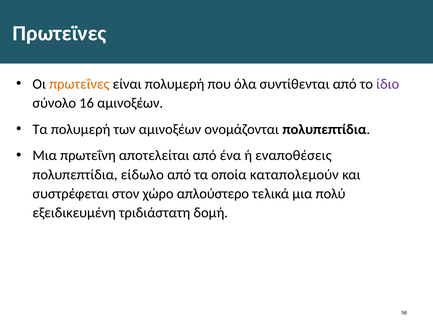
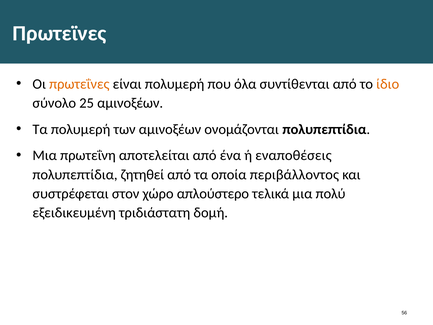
ίδιο colour: purple -> orange
16: 16 -> 25
είδωλο: είδωλο -> ζητηθεί
καταπολεμούν: καταπολεμούν -> περιβάλλοντος
